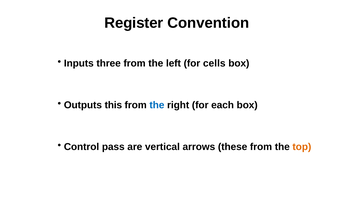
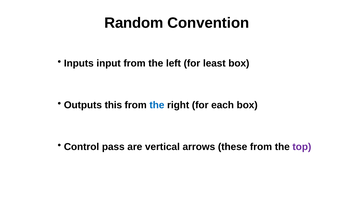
Register: Register -> Random
three: three -> input
cells: cells -> least
top colour: orange -> purple
